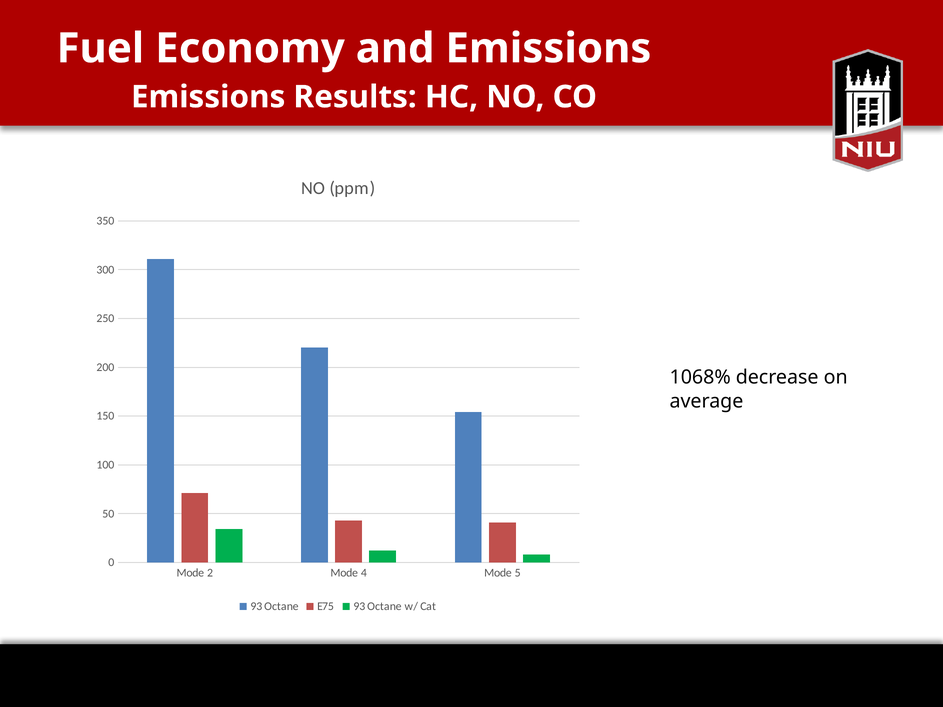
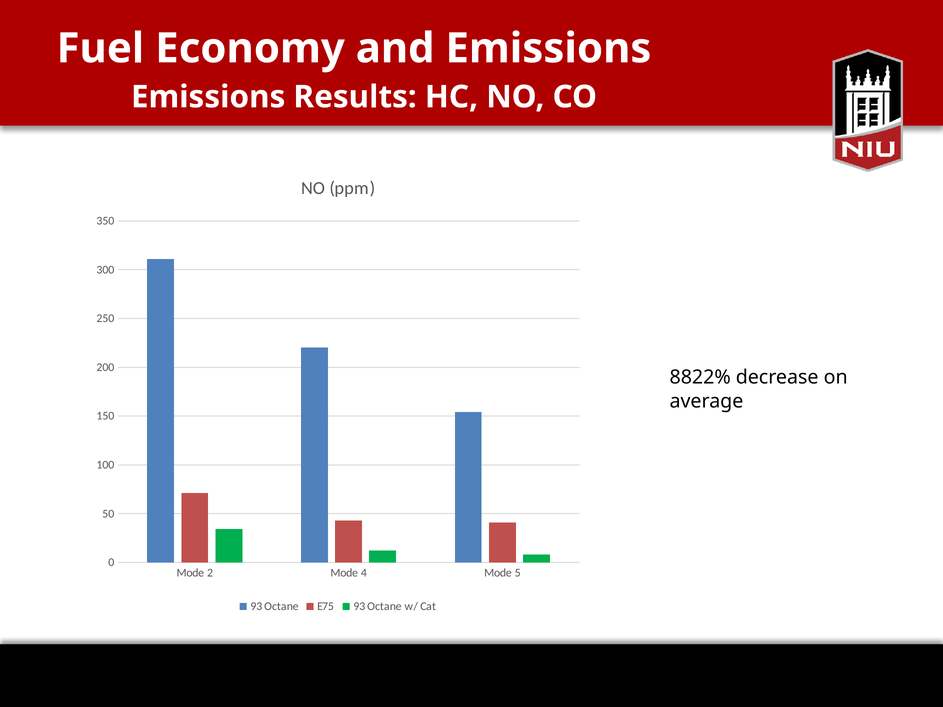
1068%: 1068% -> 8822%
